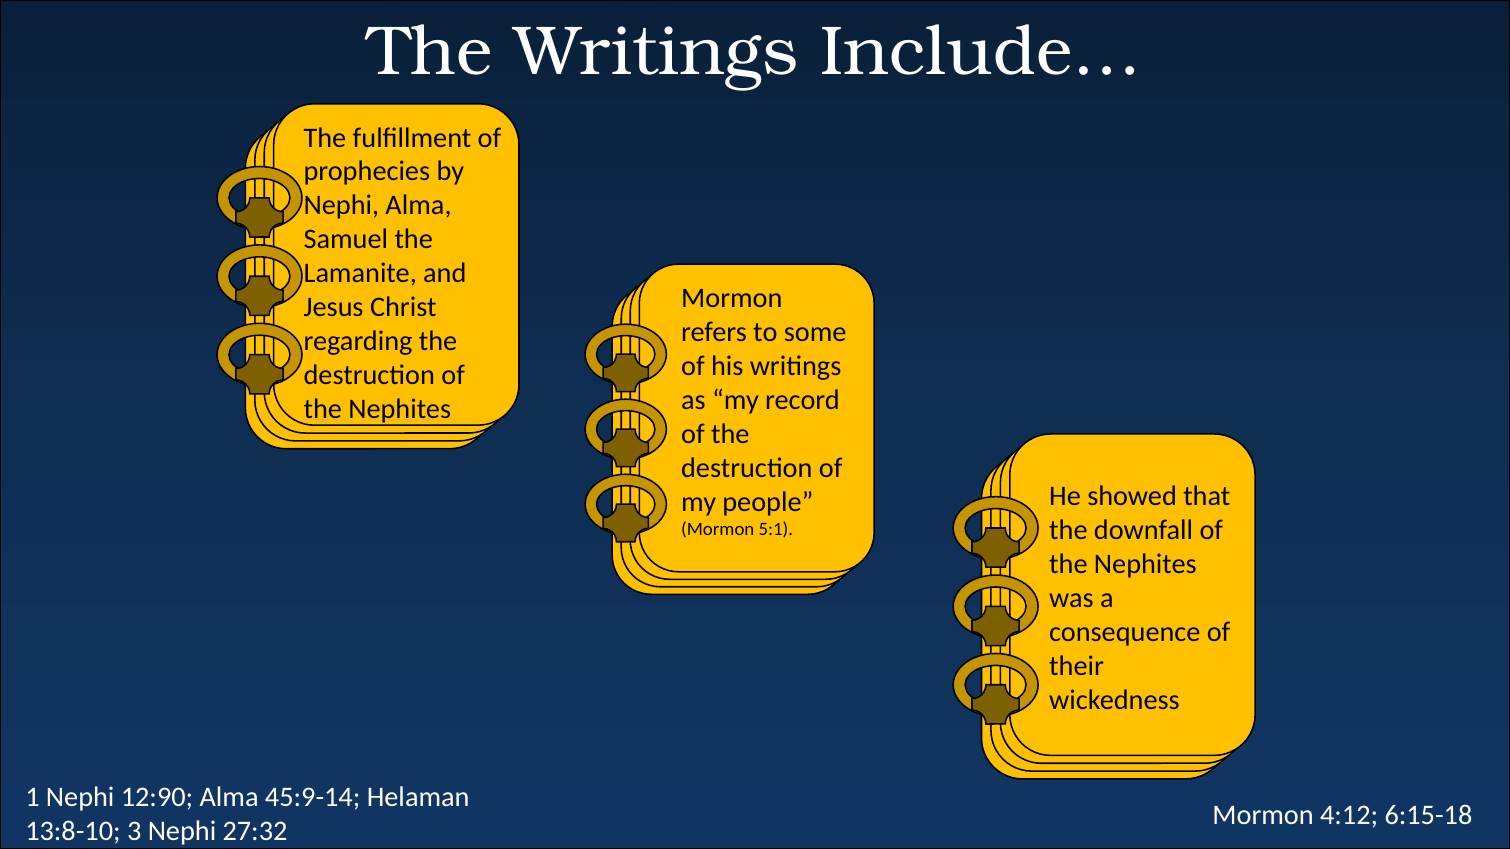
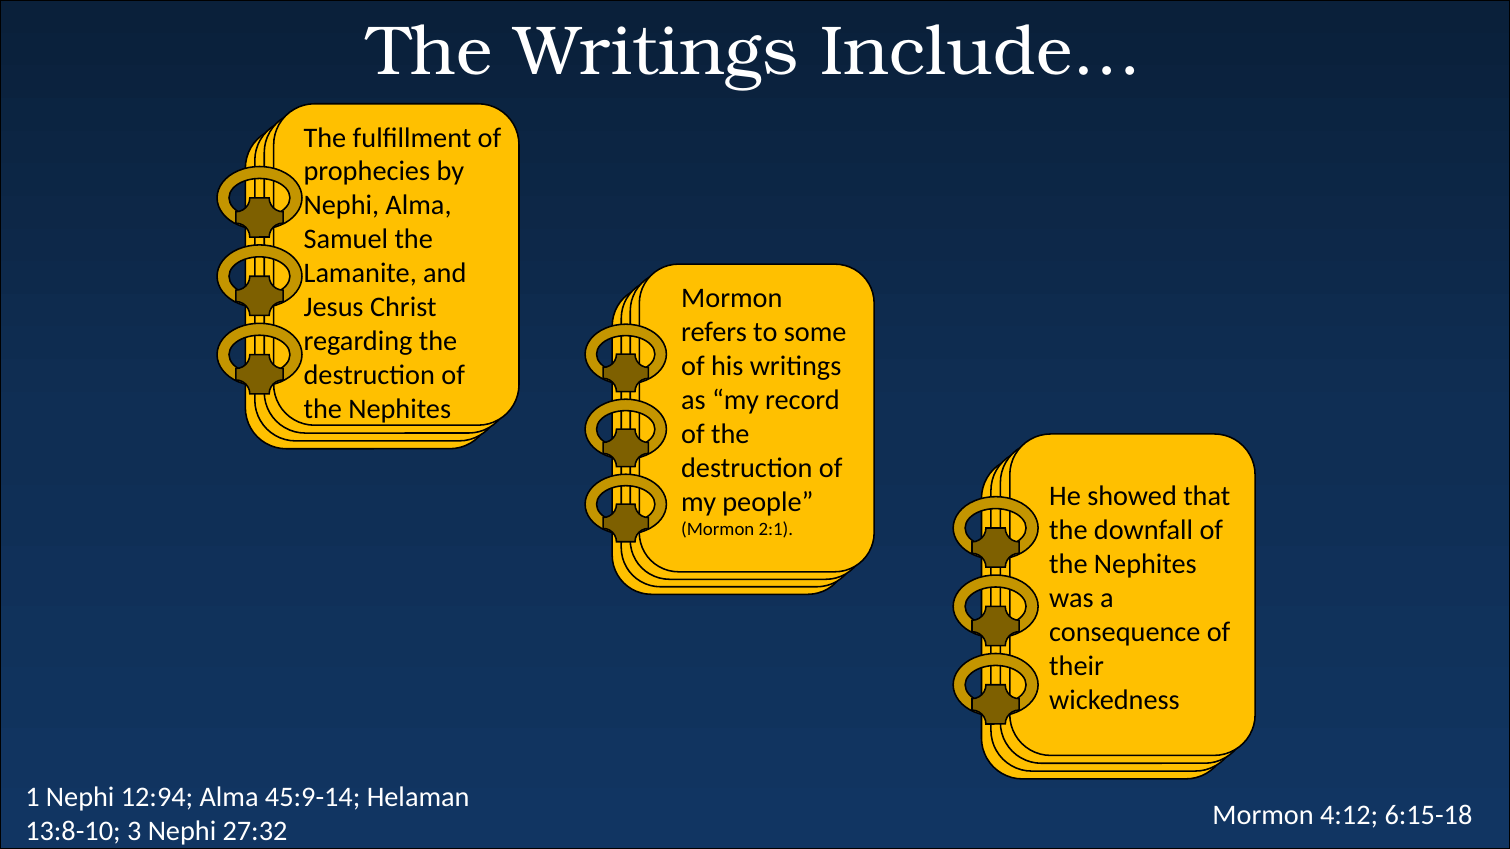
5:1: 5:1 -> 2:1
12:90: 12:90 -> 12:94
